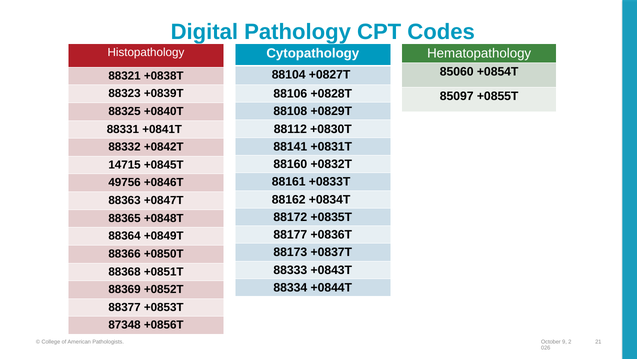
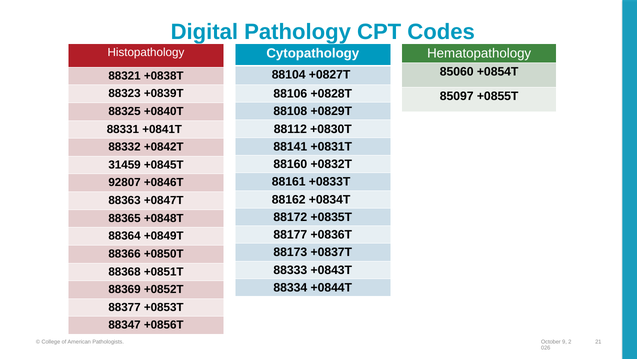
14715: 14715 -> 31459
49756: 49756 -> 92807
87348: 87348 -> 88347
